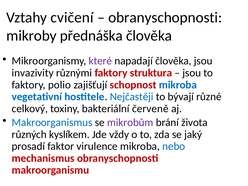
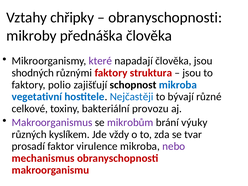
cvičení: cvičení -> chřipky
invazivity: invazivity -> shodných
schopnost colour: red -> black
celkový: celkový -> celkové
červeně: červeně -> provozu
Makroorganismus colour: blue -> purple
života: života -> výuky
jaký: jaký -> tvar
nebo colour: blue -> purple
